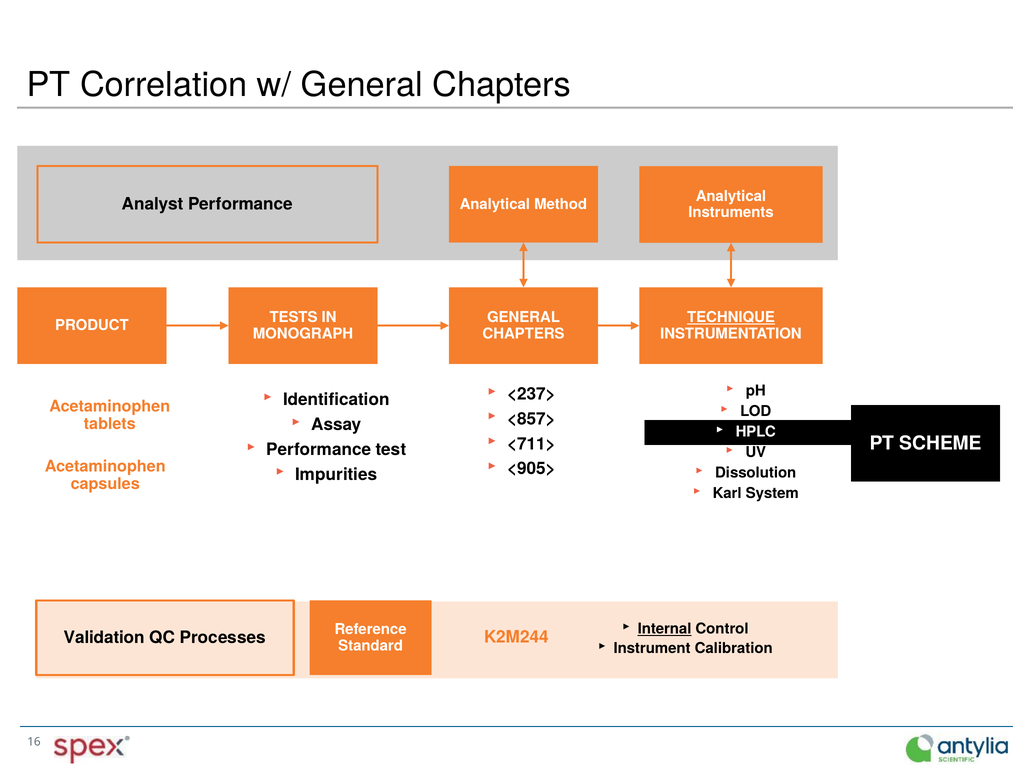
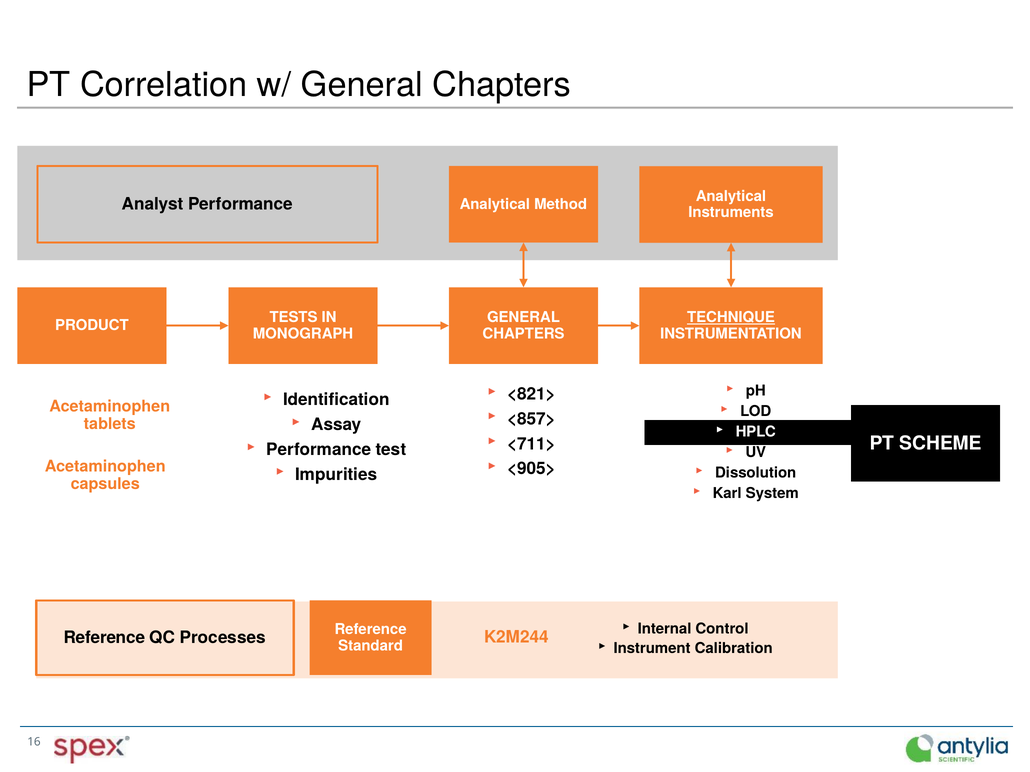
<237>: <237> -> <821>
Internal underline: present -> none
Validation at (104, 638): Validation -> Reference
